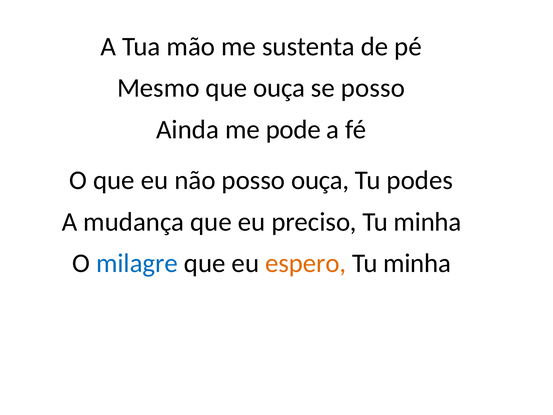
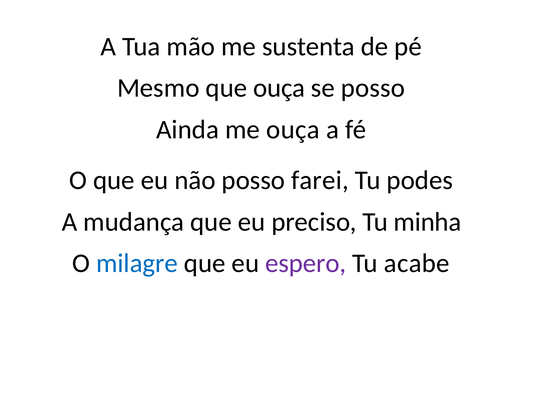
me pode: pode -> ouça
posso ouça: ouça -> farei
espero colour: orange -> purple
minha at (417, 263): minha -> acabe
